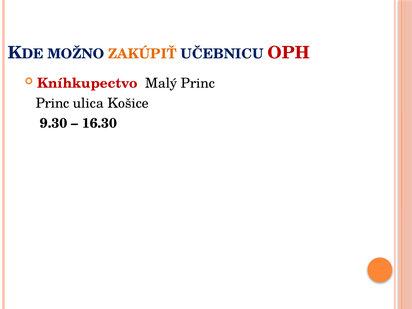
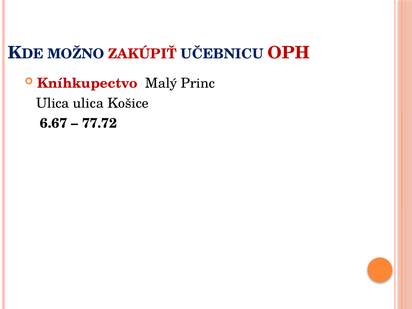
ZAKÚPIŤ colour: orange -> red
Princ at (53, 103): Princ -> Ulica
9.30: 9.30 -> 6.67
16.30: 16.30 -> 77.72
